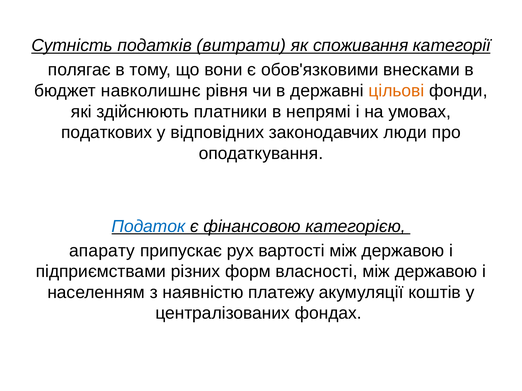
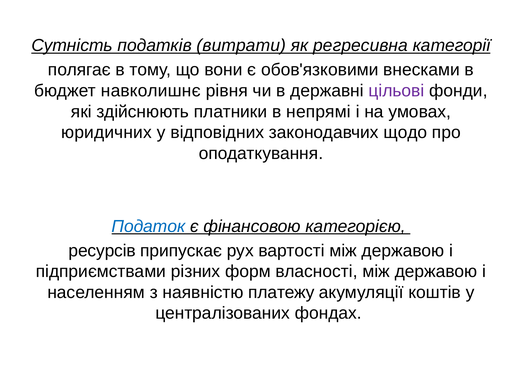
споживання: споживання -> регресивна
цільові colour: orange -> purple
податкових: податкових -> юридичних
люди: люди -> щодо
апарату: апарату -> ресурсів
